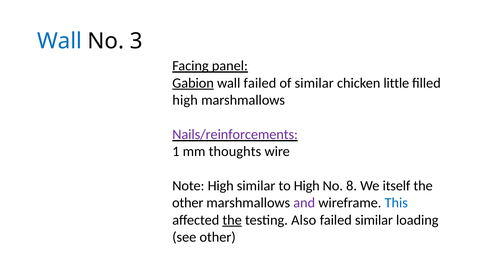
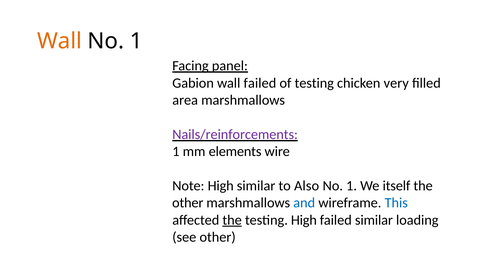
Wall at (60, 41) colour: blue -> orange
3 at (136, 41): 3 -> 1
Gabion underline: present -> none
of similar: similar -> testing
little: little -> very
high at (185, 100): high -> area
thoughts: thoughts -> elements
to High: High -> Also
8 at (352, 186): 8 -> 1
and colour: purple -> blue
testing Also: Also -> High
